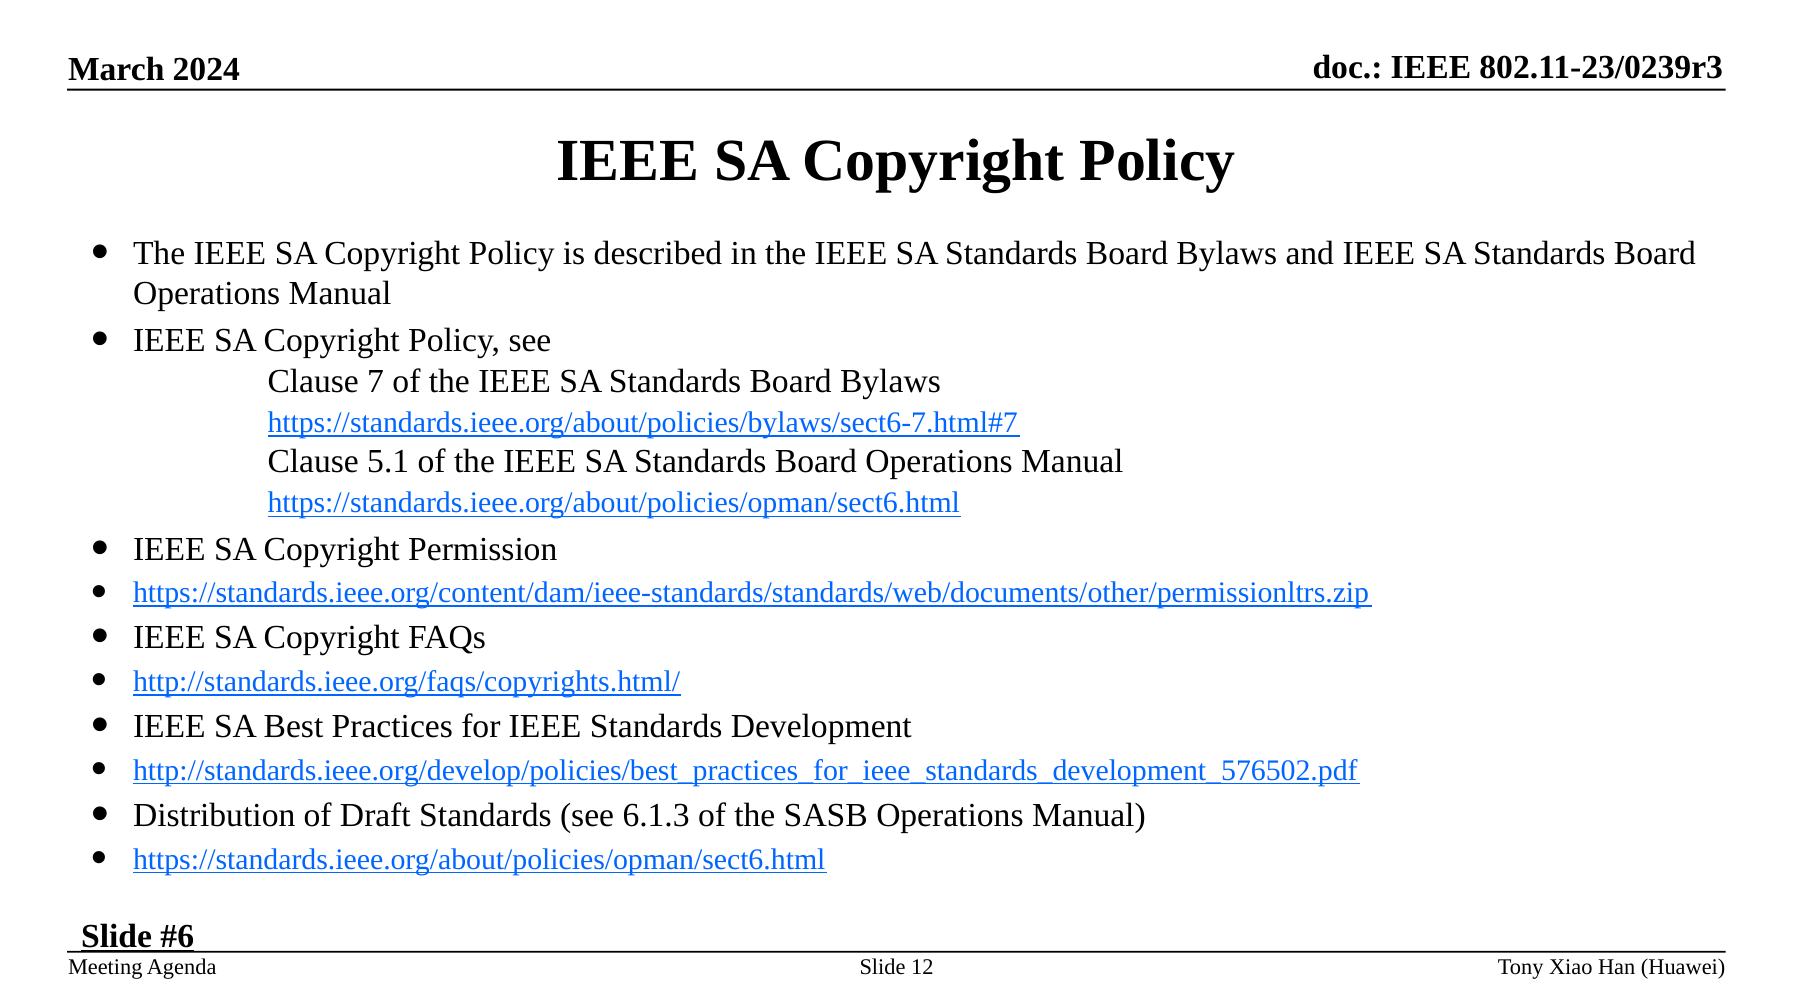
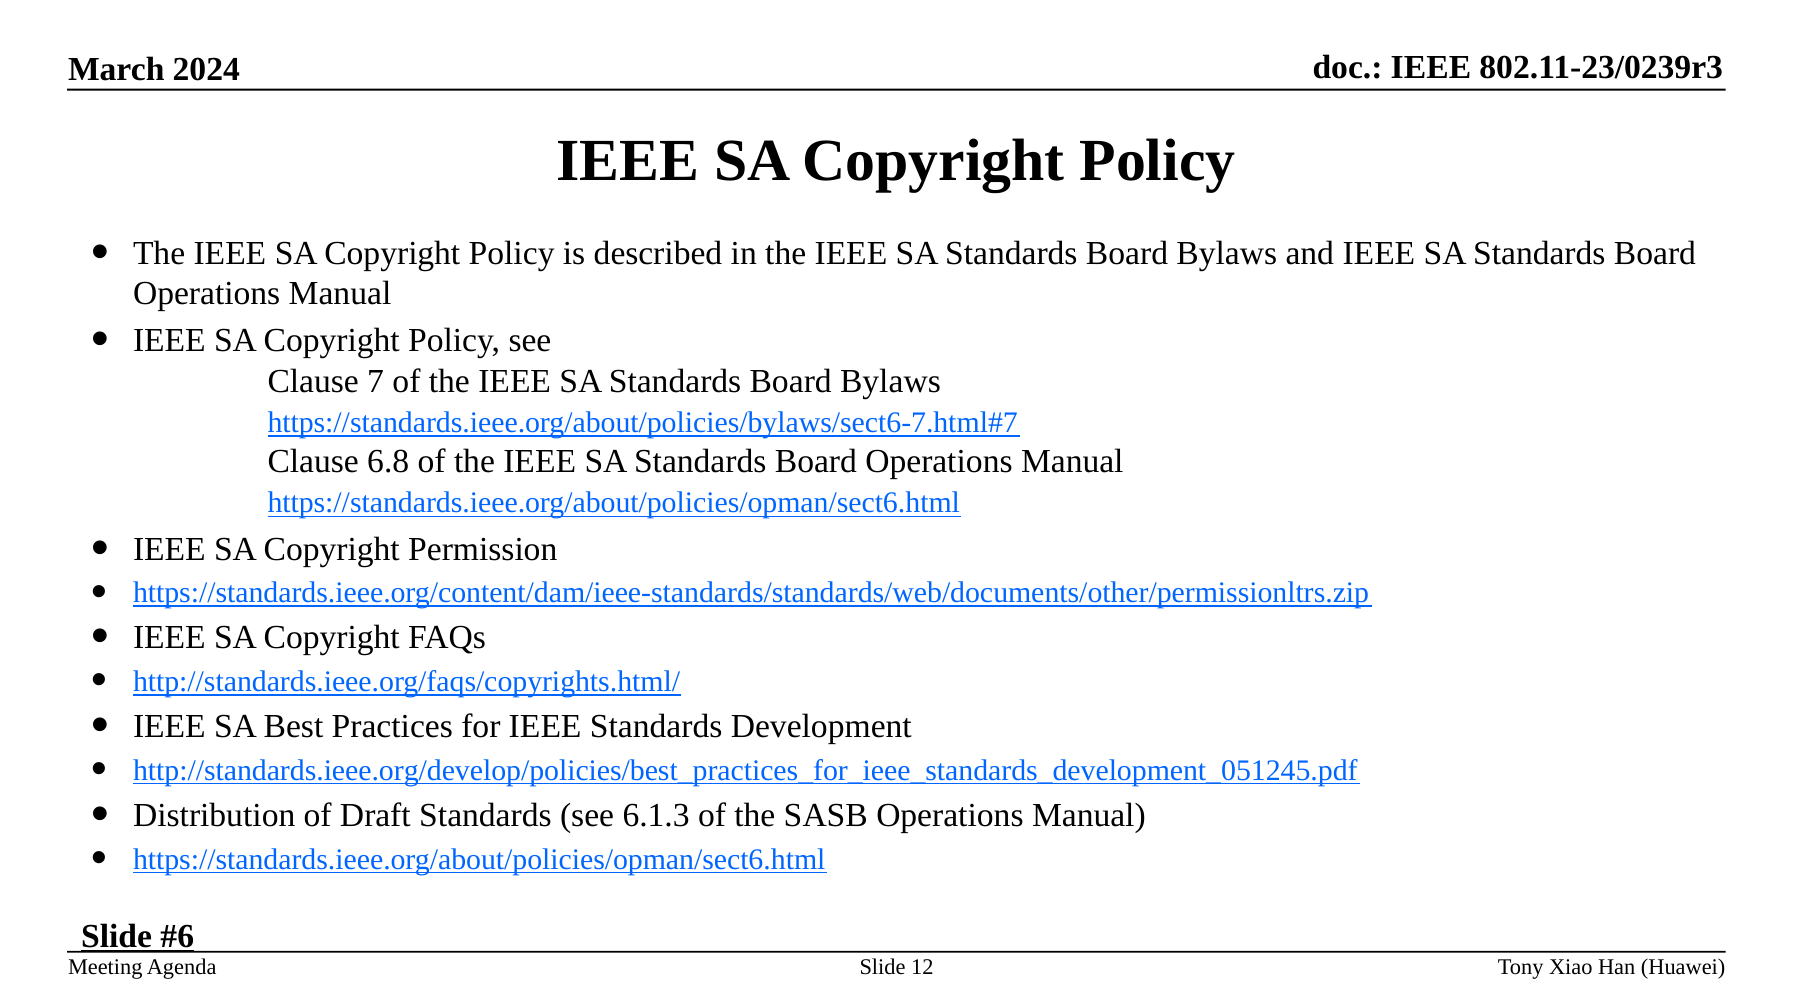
5.1: 5.1 -> 6.8
http://standards.ieee.org/develop/policies/best_practices_for_ieee_standards_development_576502.pdf: http://standards.ieee.org/develop/policies/best_practices_for_ieee_standards_development_576502.pdf -> http://standards.ieee.org/develop/policies/best_practices_for_ieee_standards_development_051245.pdf
